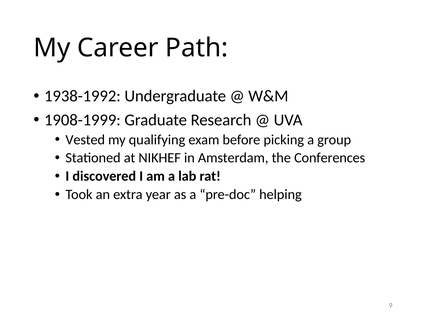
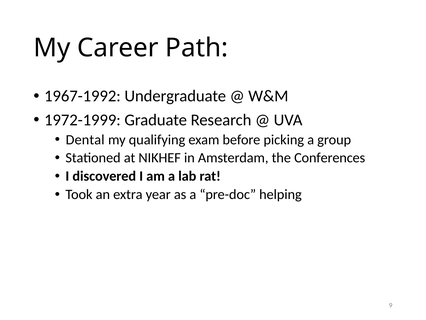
1938-1992: 1938-1992 -> 1967-1992
1908-1999: 1908-1999 -> 1972-1999
Vested: Vested -> Dental
